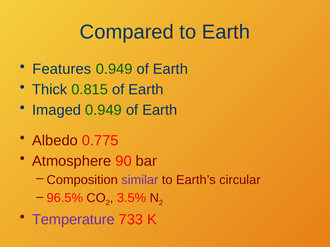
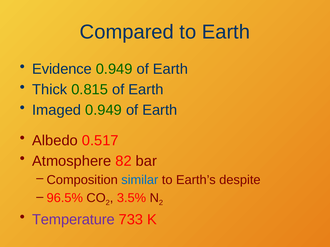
Features: Features -> Evidence
0.775: 0.775 -> 0.517
90: 90 -> 82
similar colour: purple -> blue
circular: circular -> despite
